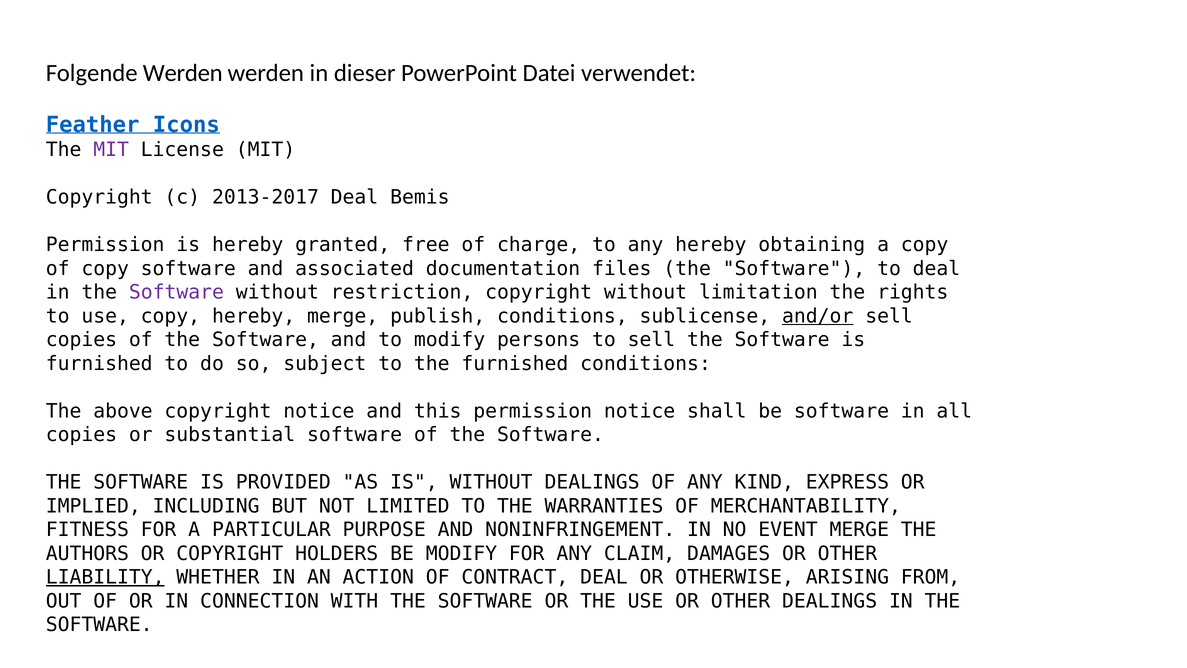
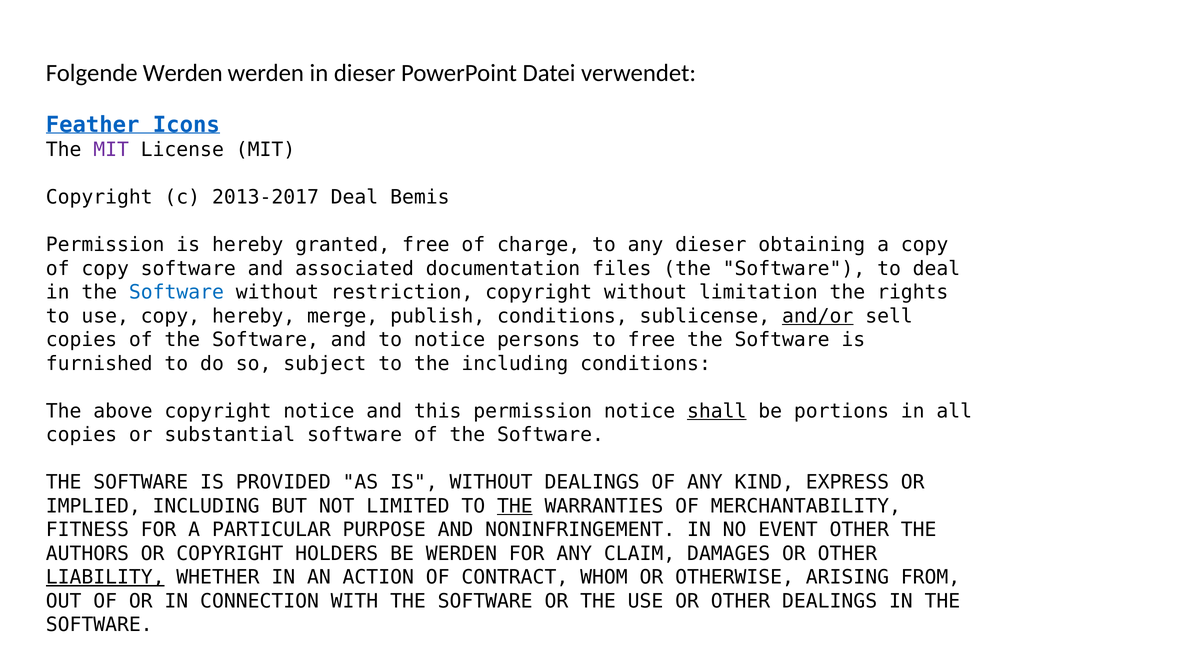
any hereby: hereby -> dieser
Software at (176, 292) colour: purple -> blue
to modify: modify -> notice
to sell: sell -> free
the furnished: furnished -> including
shall underline: none -> present
be software: software -> portions
THE at (515, 506) underline: none -> present
EVENT MERGE: MERGE -> OTHER
BE MODIFY: MODIFY -> WERDEN
CONTRACT DEAL: DEAL -> WHOM
